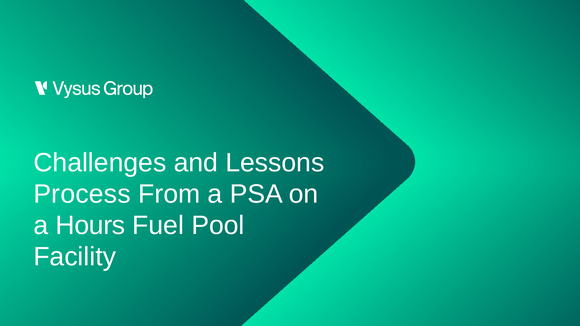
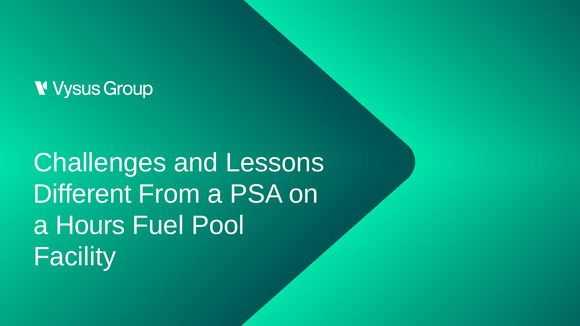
Process: Process -> Different
